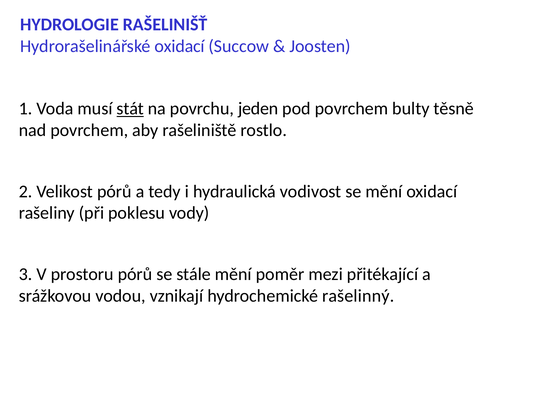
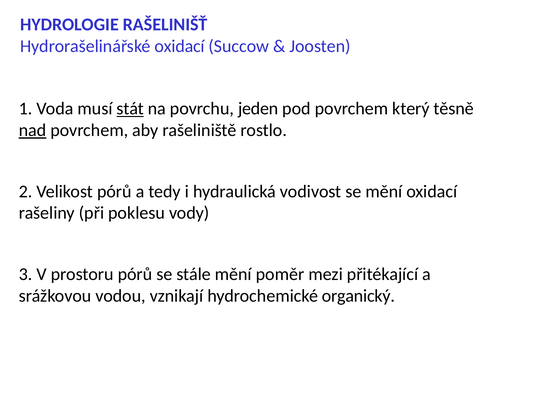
bulty: bulty -> který
nad underline: none -> present
rašelinný: rašelinný -> organický
